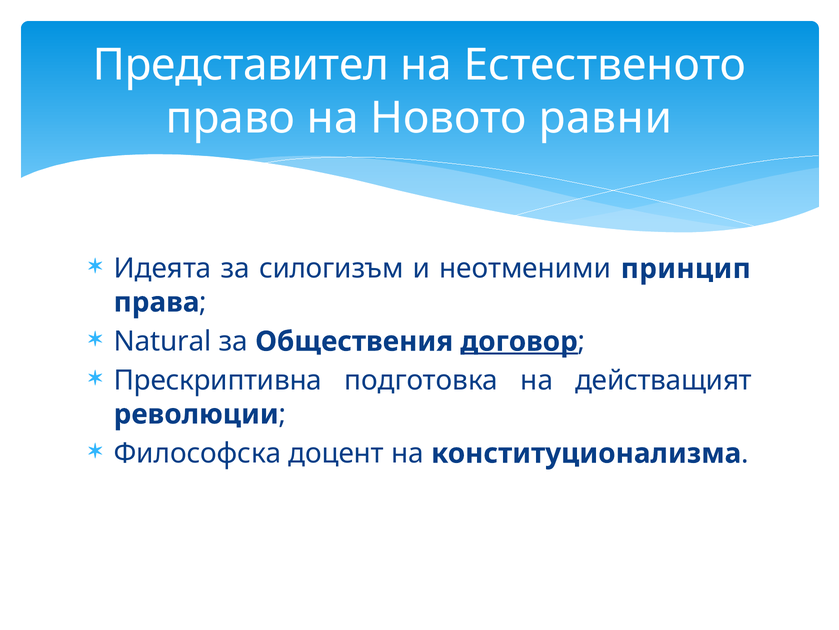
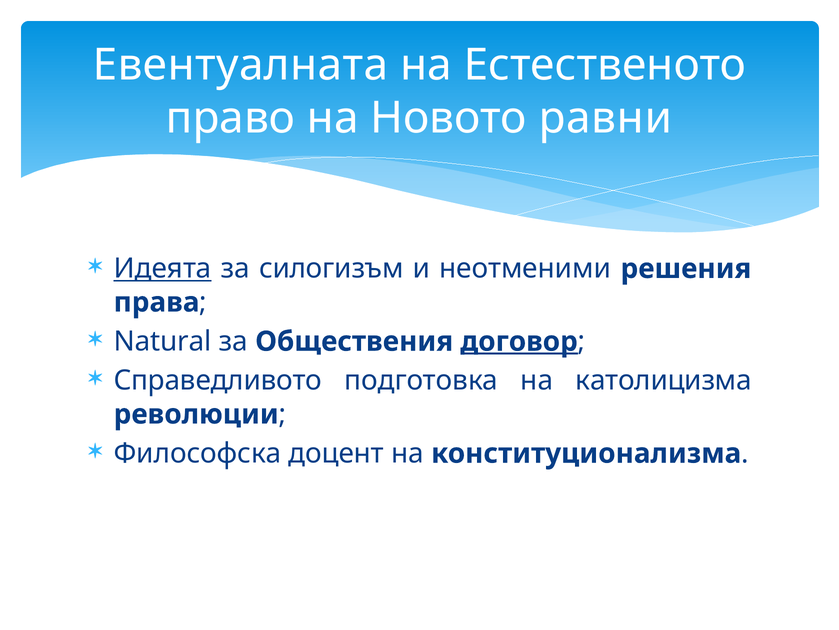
Представител: Представител -> Евентуалната
Идеята underline: none -> present
принцип: принцип -> решения
Прескриптивна: Прескриптивна -> Справедливото
действащият: действащият -> католицизма
